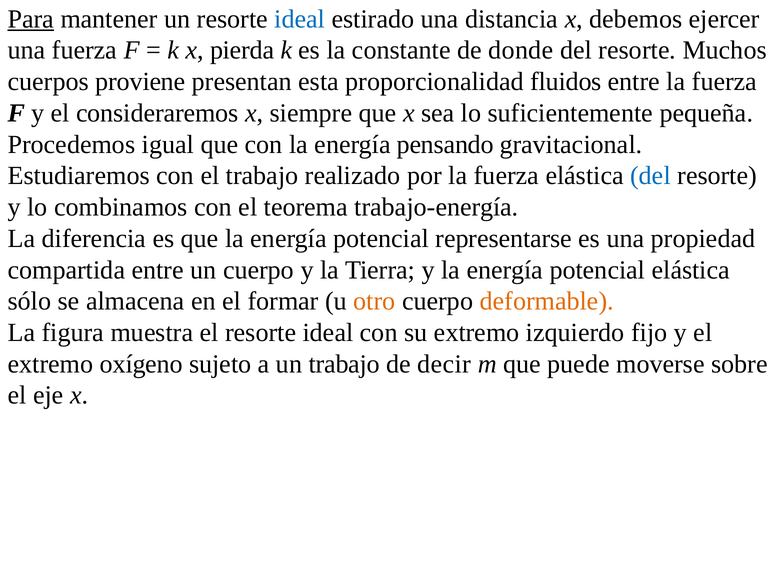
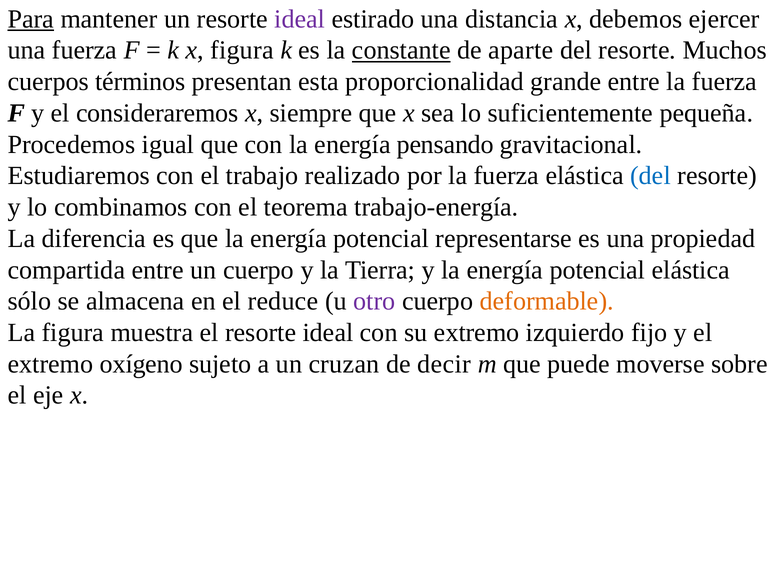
ideal at (300, 19) colour: blue -> purple
x pierda: pierda -> figura
constante underline: none -> present
donde: donde -> aparte
proviene: proviene -> términos
fluidos: fluidos -> grande
formar: formar -> reduce
otro colour: orange -> purple
un trabajo: trabajo -> cruzan
